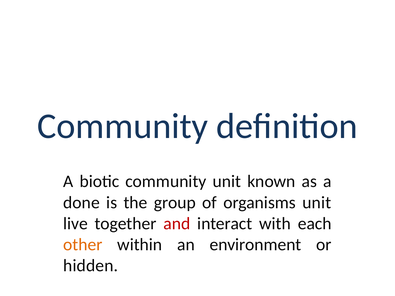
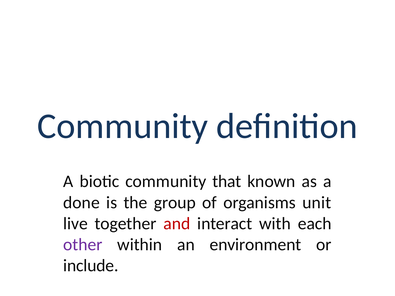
community unit: unit -> that
other colour: orange -> purple
hidden: hidden -> include
